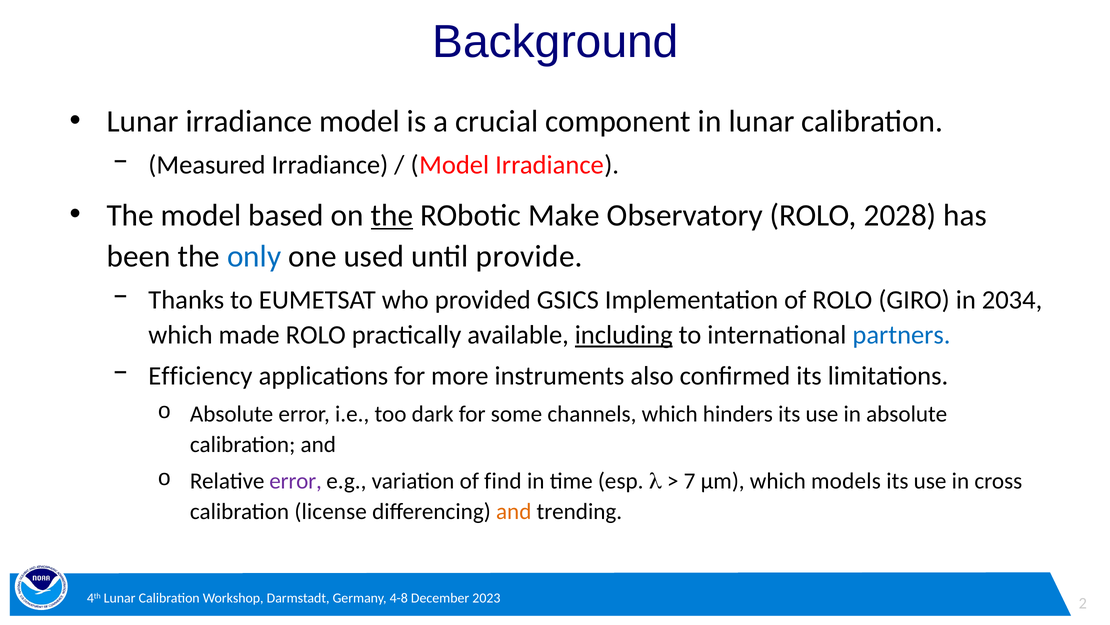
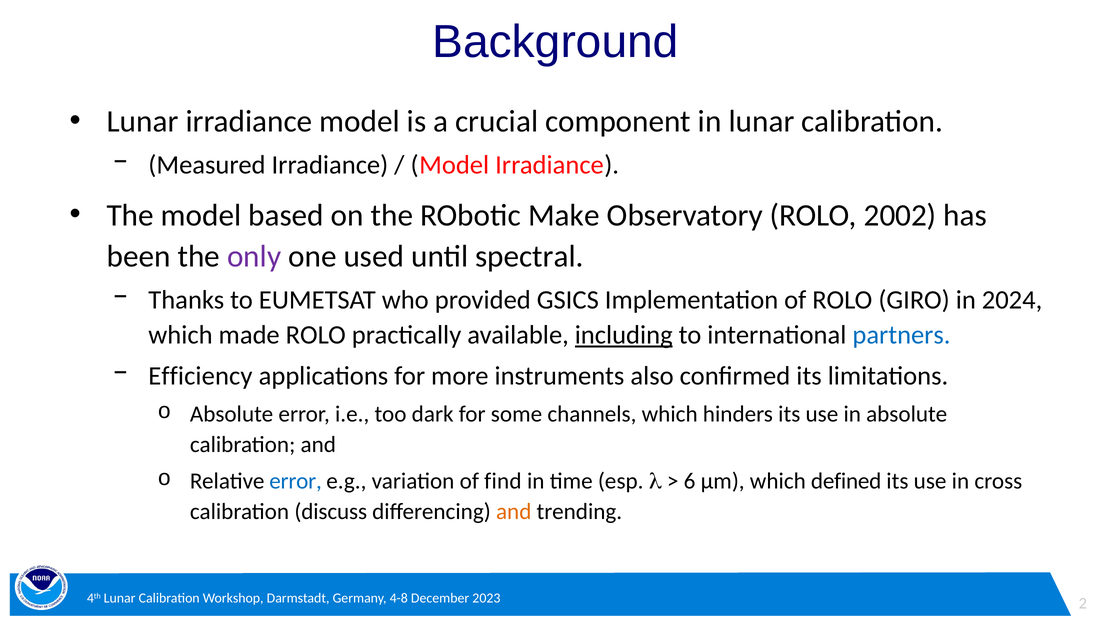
the at (392, 215) underline: present -> none
2028: 2028 -> 2002
only colour: blue -> purple
provide: provide -> spectral
2034: 2034 -> 2024
error at (296, 480) colour: purple -> blue
7: 7 -> 6
models: models -> defined
license: license -> discuss
